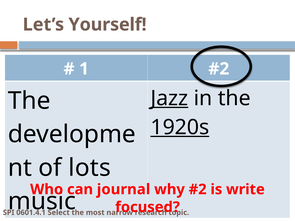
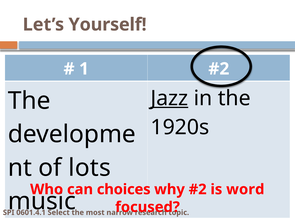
1920s underline: present -> none
journal: journal -> choices
write: write -> word
